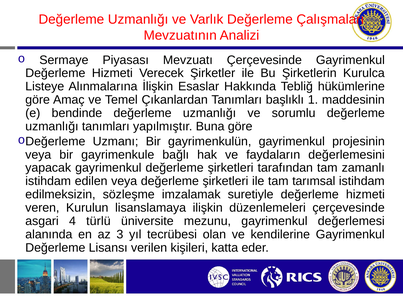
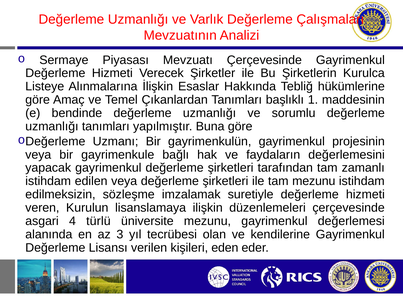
tam tarımsal: tarımsal -> mezunu
katta: katta -> eden
